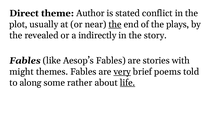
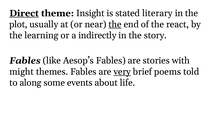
Direct underline: none -> present
Author: Author -> Insight
conflict: conflict -> literary
plays: plays -> react
revealed: revealed -> learning
rather: rather -> events
life underline: present -> none
